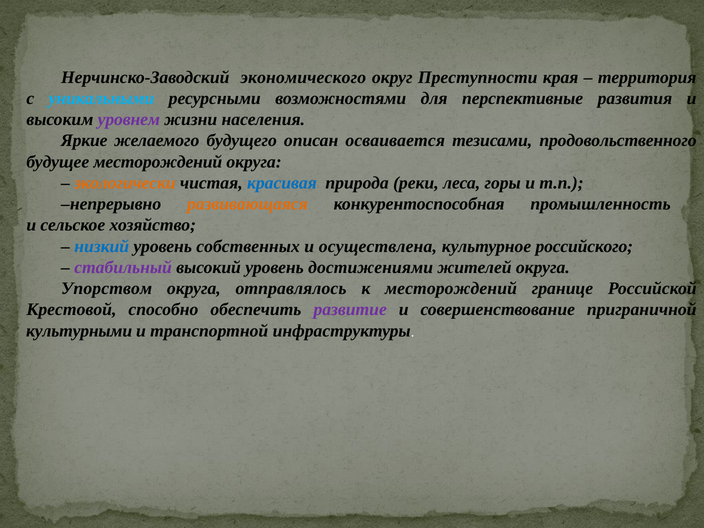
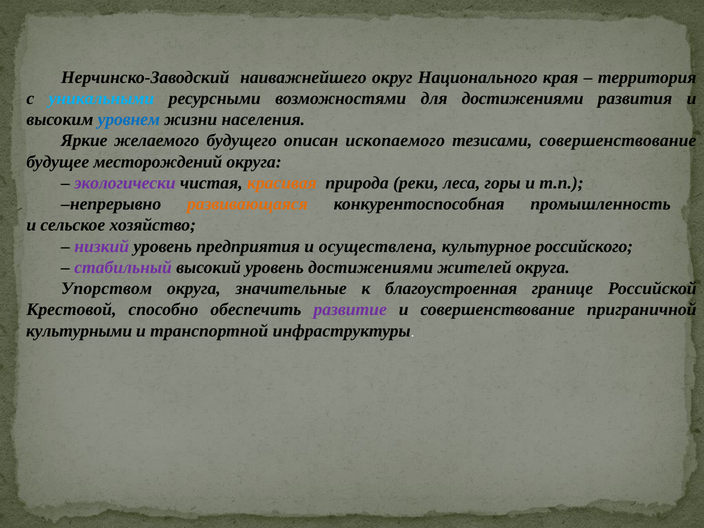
экономического: экономического -> наиважнейшего
Преступности: Преступности -> Национального
для перспективные: перспективные -> достижениями
уровнем colour: purple -> blue
осваивается: осваивается -> ископаемого
тезисами продовольственного: продовольственного -> совершенствование
экологически colour: orange -> purple
красивая colour: blue -> orange
низкий colour: blue -> purple
собственных: собственных -> предприятия
отправлялось: отправлялось -> значительные
к месторождений: месторождений -> благоустроенная
